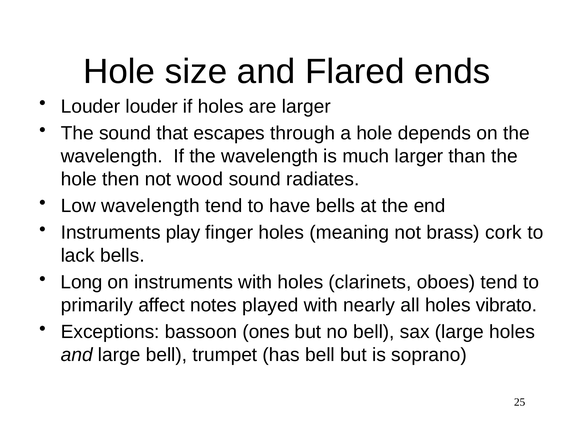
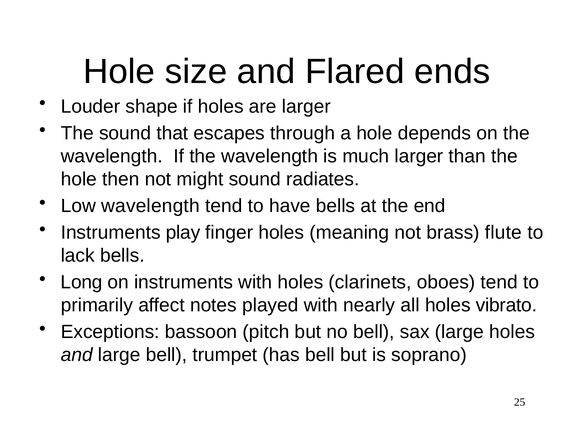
Louder louder: louder -> shape
wood: wood -> might
cork: cork -> flute
ones: ones -> pitch
